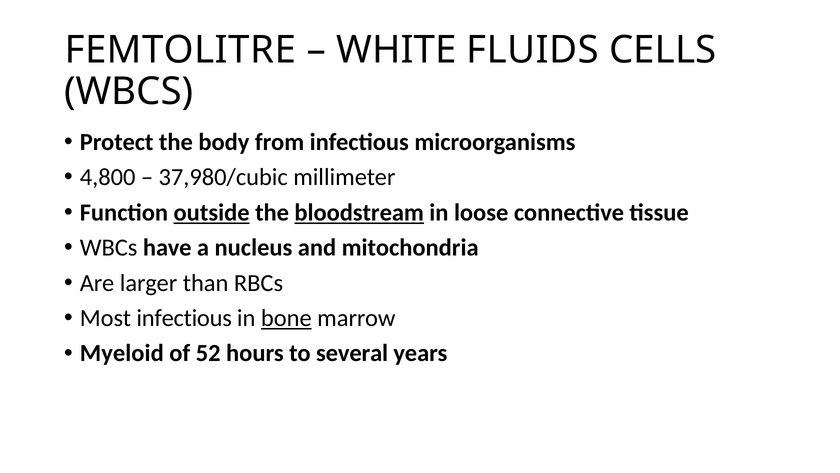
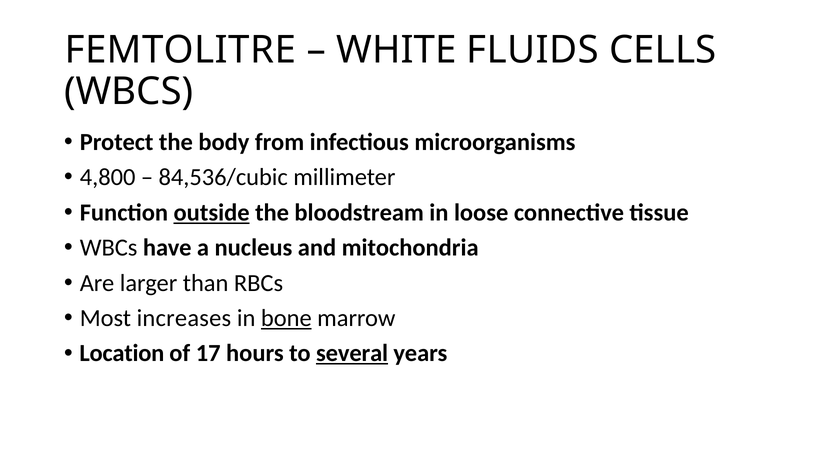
37,980/cubic: 37,980/cubic -> 84,536/cubic
bloodstream underline: present -> none
Most infectious: infectious -> increases
Myeloid: Myeloid -> Location
52: 52 -> 17
several underline: none -> present
